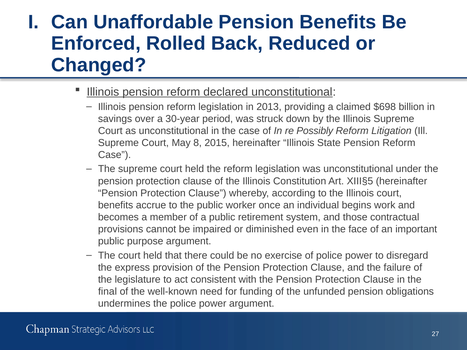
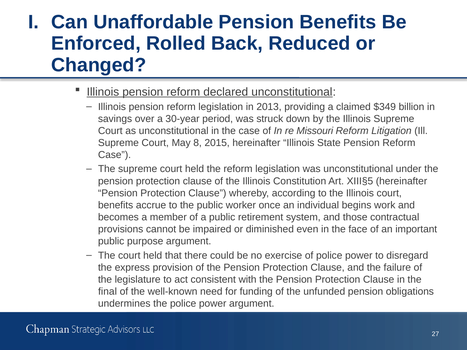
$698: $698 -> $349
Possibly: Possibly -> Missouri
